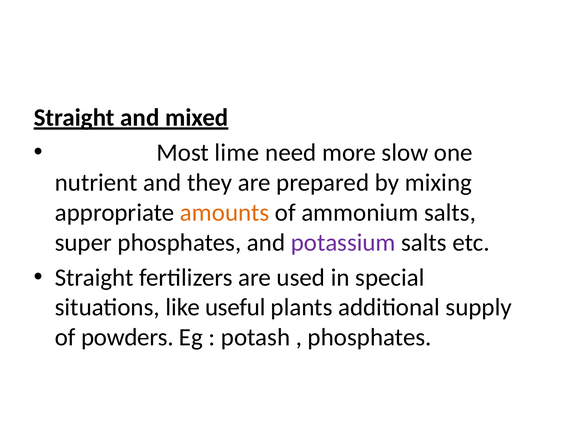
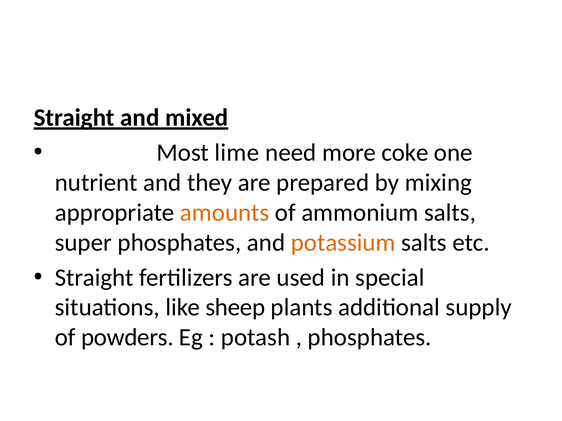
slow: slow -> coke
potassium colour: purple -> orange
useful: useful -> sheep
